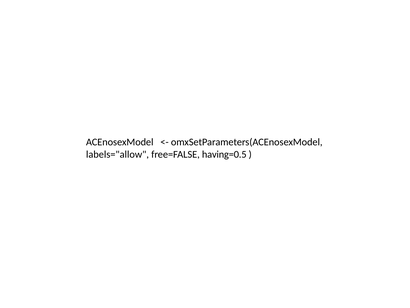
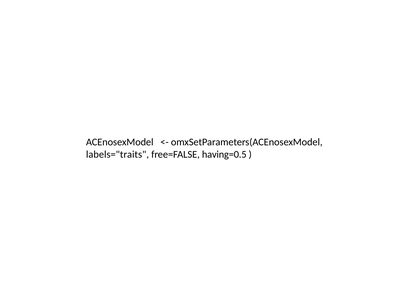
labels="allow: labels="allow -> labels="traits
